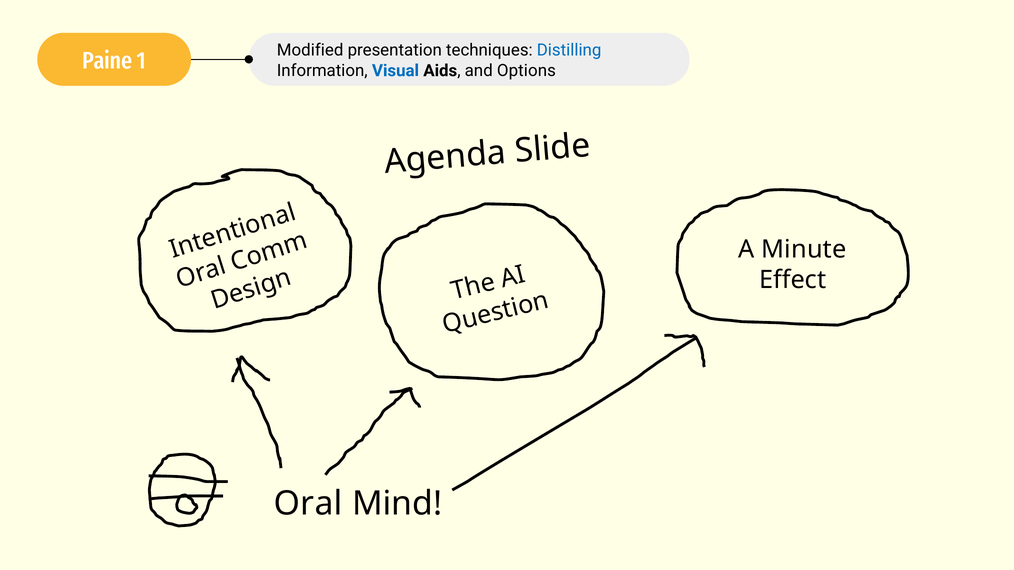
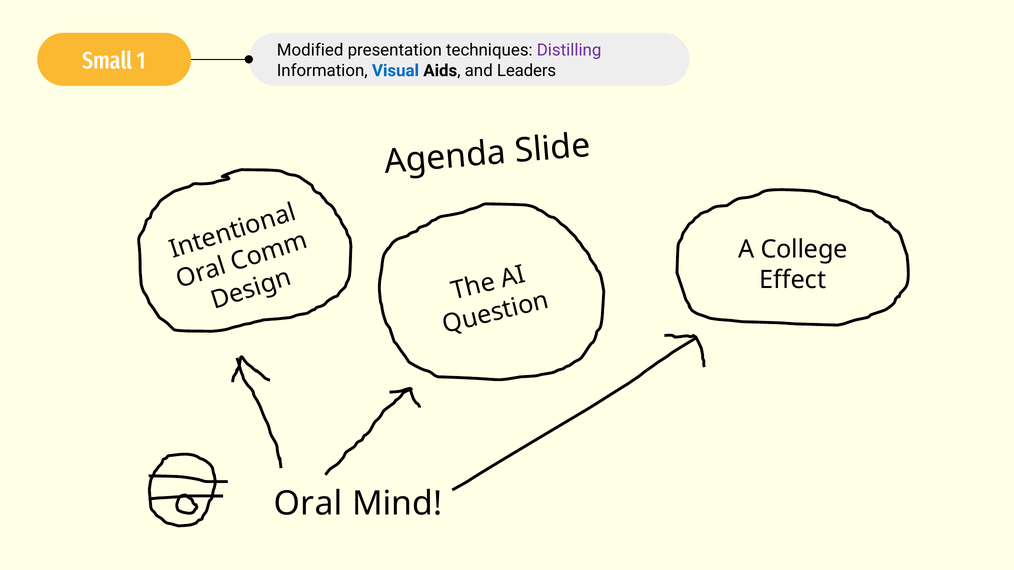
Paine: Paine -> Small
Distilling colour: blue -> purple
Options: Options -> Leaders
Minute: Minute -> College
